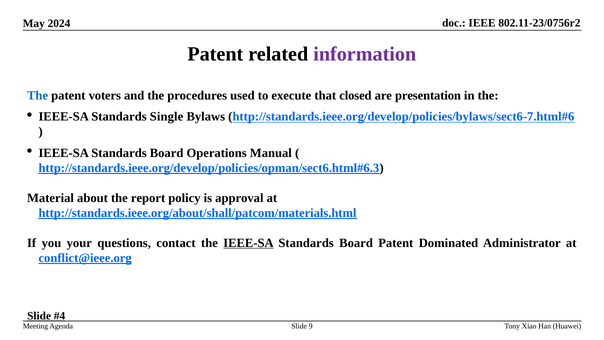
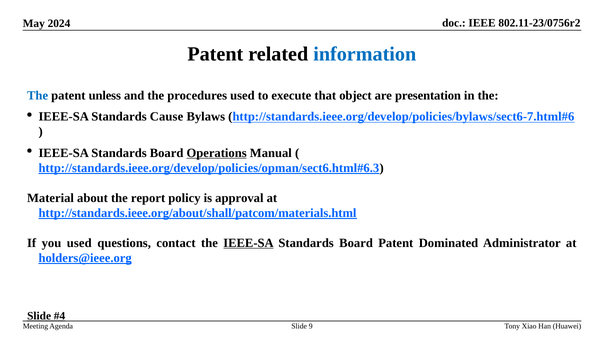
information colour: purple -> blue
voters: voters -> unless
closed: closed -> object
Single: Single -> Cause
Operations underline: none -> present
you your: your -> used
conflict@ieee.org: conflict@ieee.org -> holders@ieee.org
